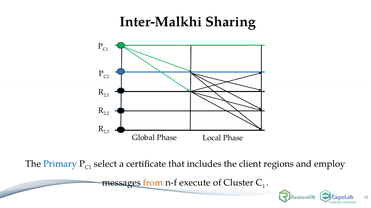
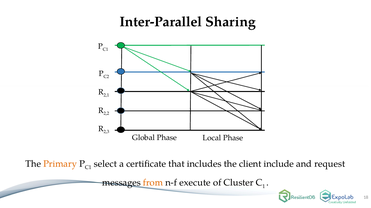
Inter-Malkhi: Inter-Malkhi -> Inter-Parallel
Primary colour: blue -> orange
regions: regions -> include
employ: employ -> request
